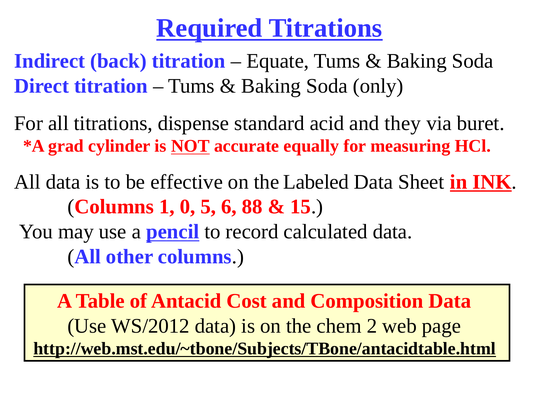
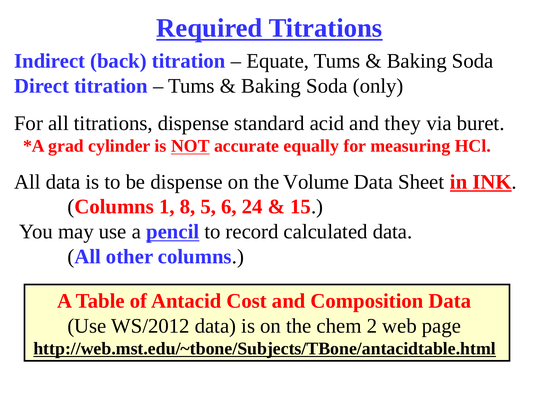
be effective: effective -> dispense
Labeled: Labeled -> Volume
0: 0 -> 8
88: 88 -> 24
